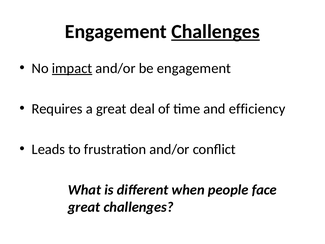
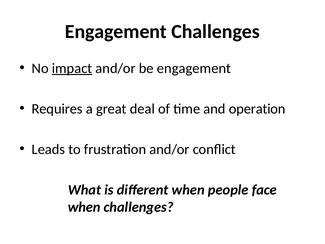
Challenges at (216, 31) underline: present -> none
efficiency: efficiency -> operation
great at (84, 207): great -> when
